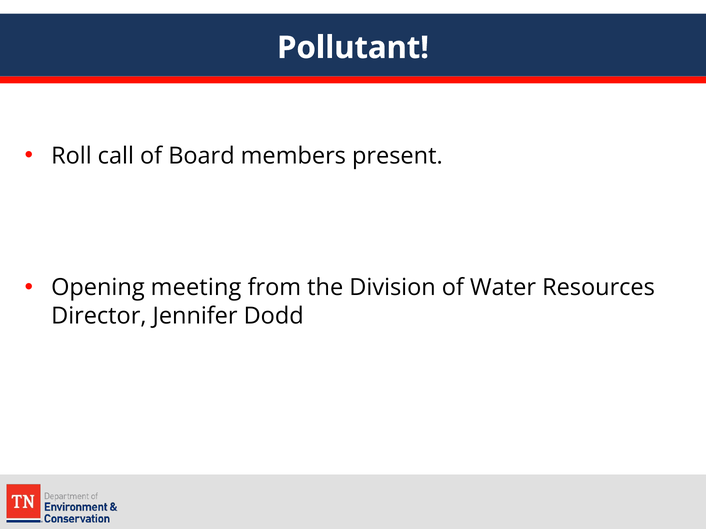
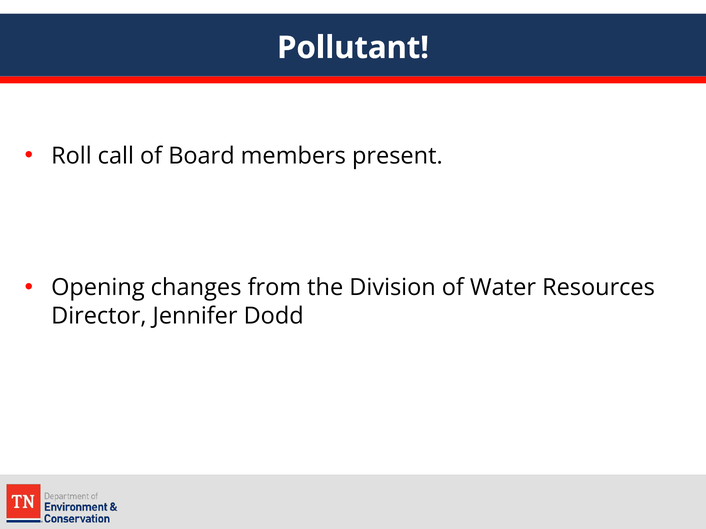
meeting: meeting -> changes
